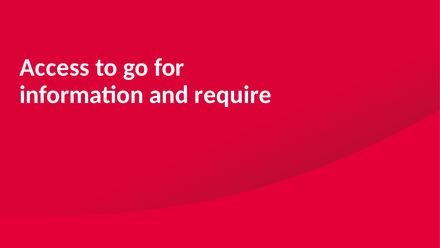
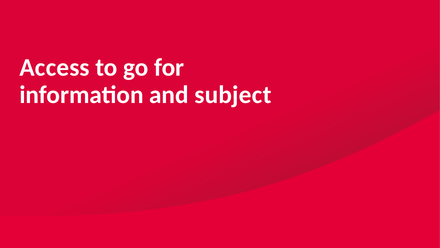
require: require -> subject
